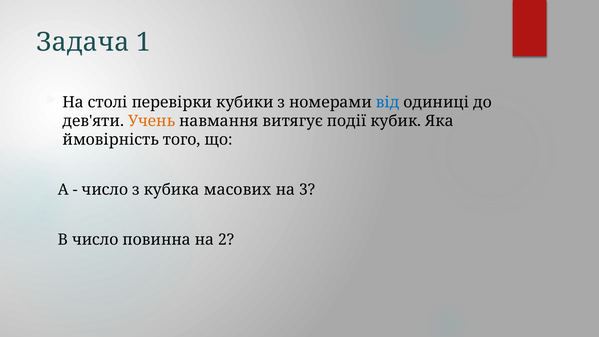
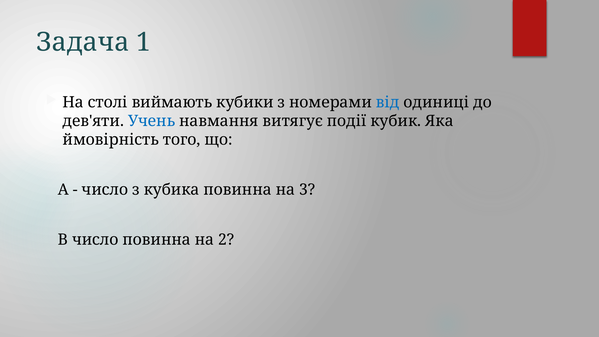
перевірки: перевірки -> виймають
Учень colour: orange -> blue
кубика масових: масових -> повинна
